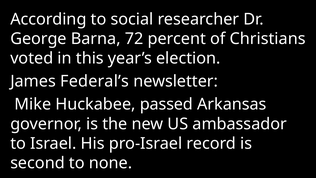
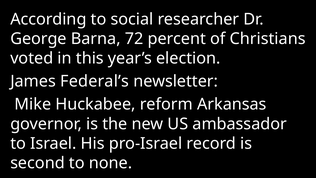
passed: passed -> reform
